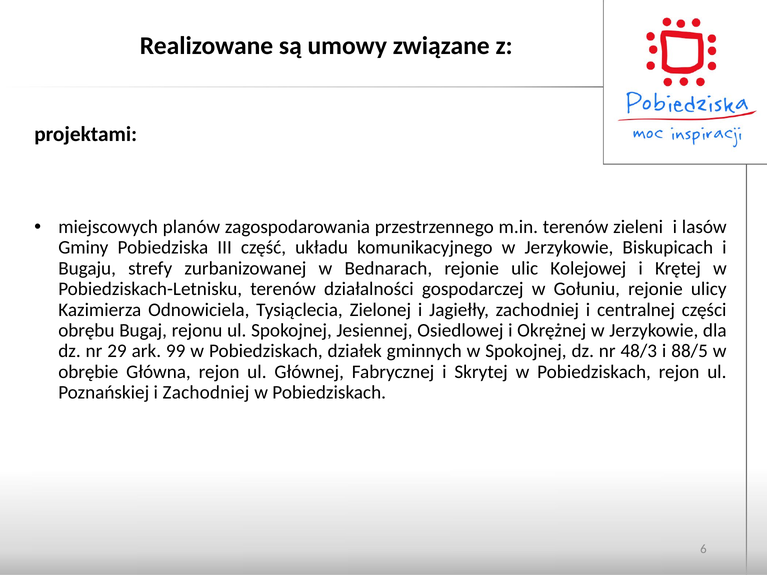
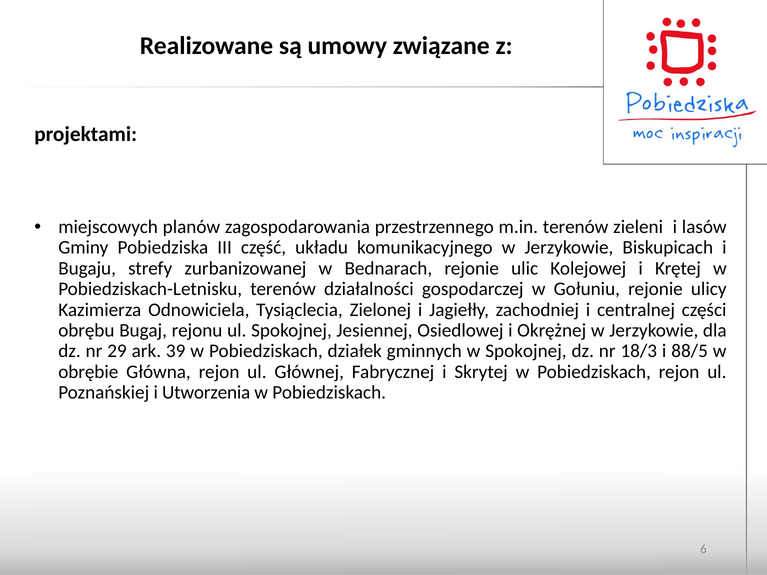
99: 99 -> 39
48/3: 48/3 -> 18/3
i Zachodniej: Zachodniej -> Utworzenia
